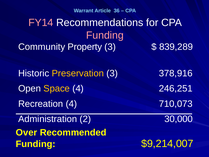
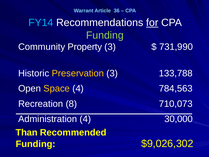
FY14 colour: pink -> light blue
for underline: none -> present
Funding at (105, 35) colour: pink -> light green
839,289: 839,289 -> 731,990
378,916: 378,916 -> 133,788
246,251: 246,251 -> 784,563
Recreation 4: 4 -> 8
Administration 2: 2 -> 4
Over: Over -> Than
$9,214,007: $9,214,007 -> $9,026,302
